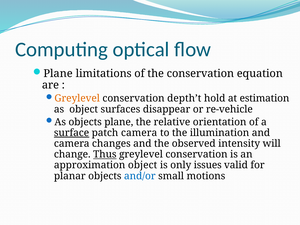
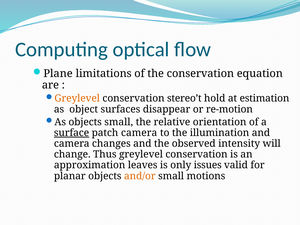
depth’t: depth’t -> stereo’t
re-vehicle: re-vehicle -> re-motion
objects plane: plane -> small
Thus underline: present -> none
approximation object: object -> leaves
and/or colour: blue -> orange
